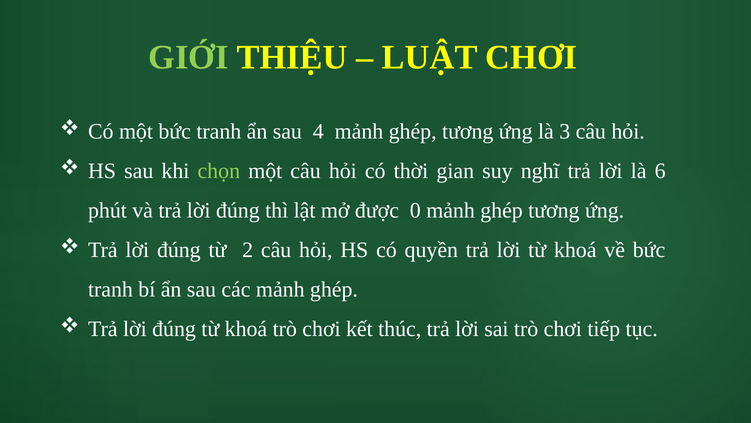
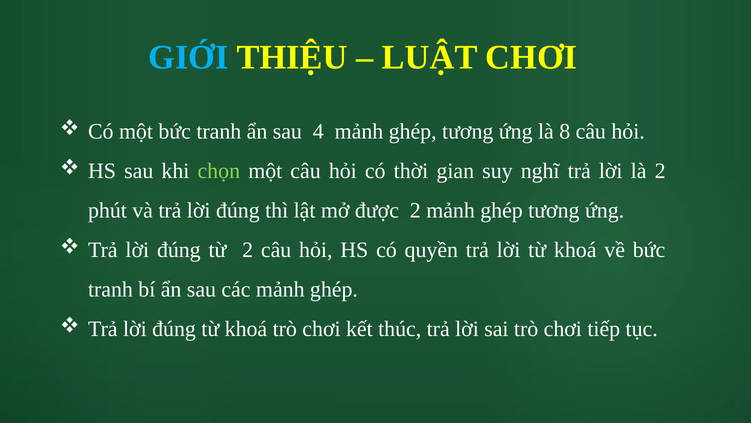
GIỚI colour: light green -> light blue
3: 3 -> 8
là 6: 6 -> 2
được 0: 0 -> 2
